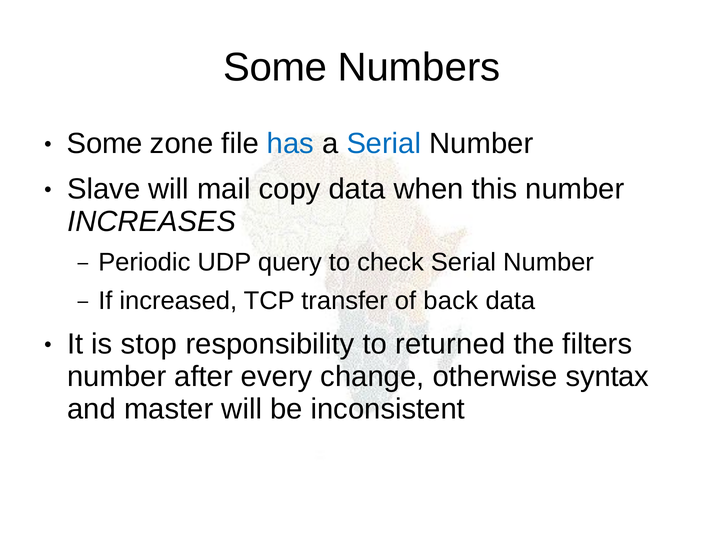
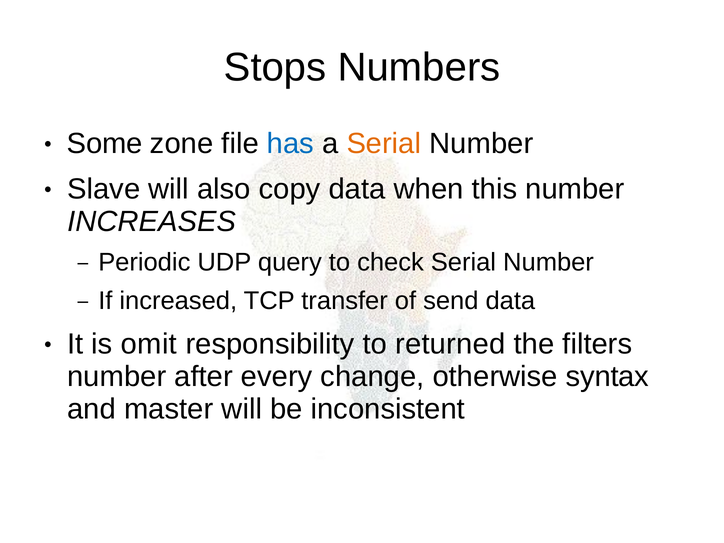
Some at (275, 67): Some -> Stops
Serial at (384, 144) colour: blue -> orange
mail: mail -> also
back: back -> send
stop: stop -> omit
